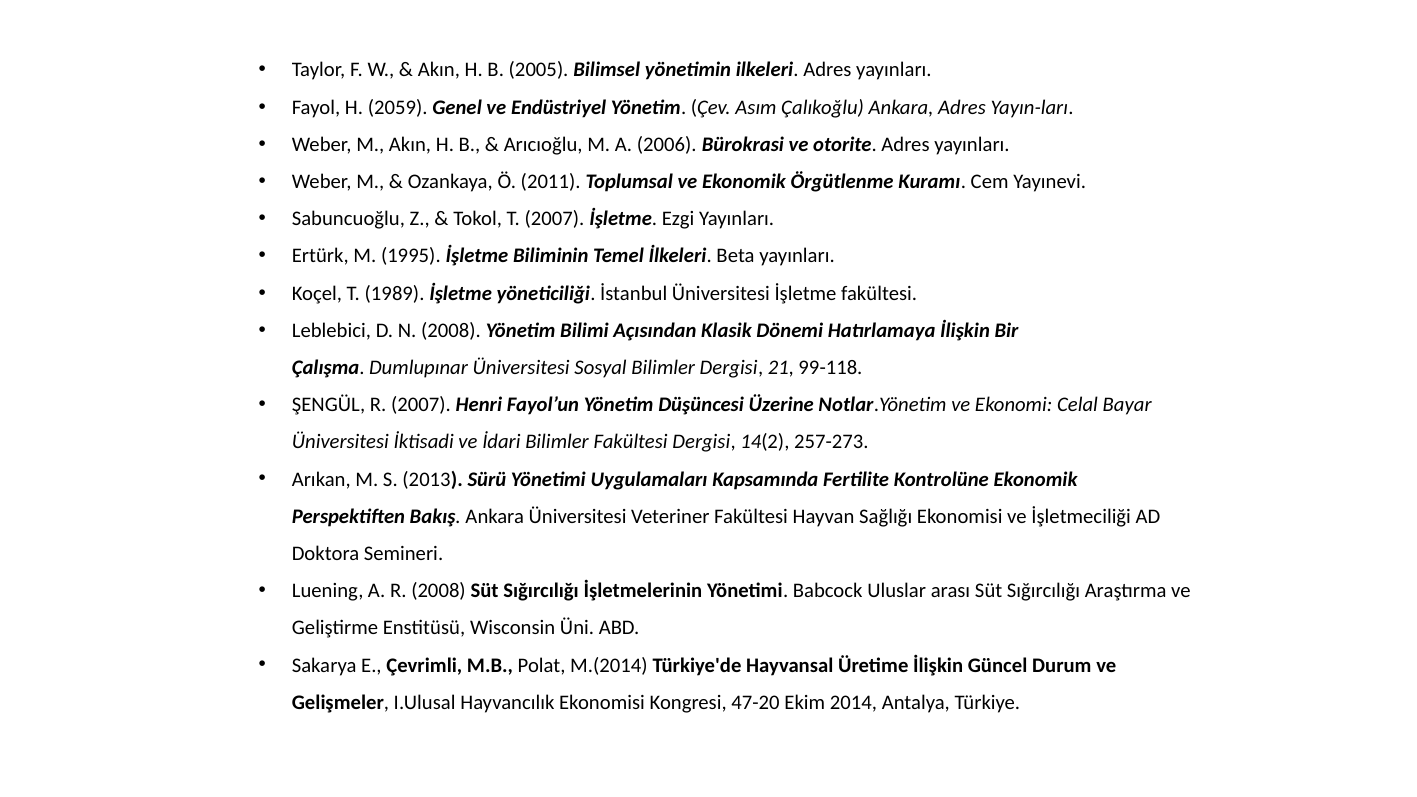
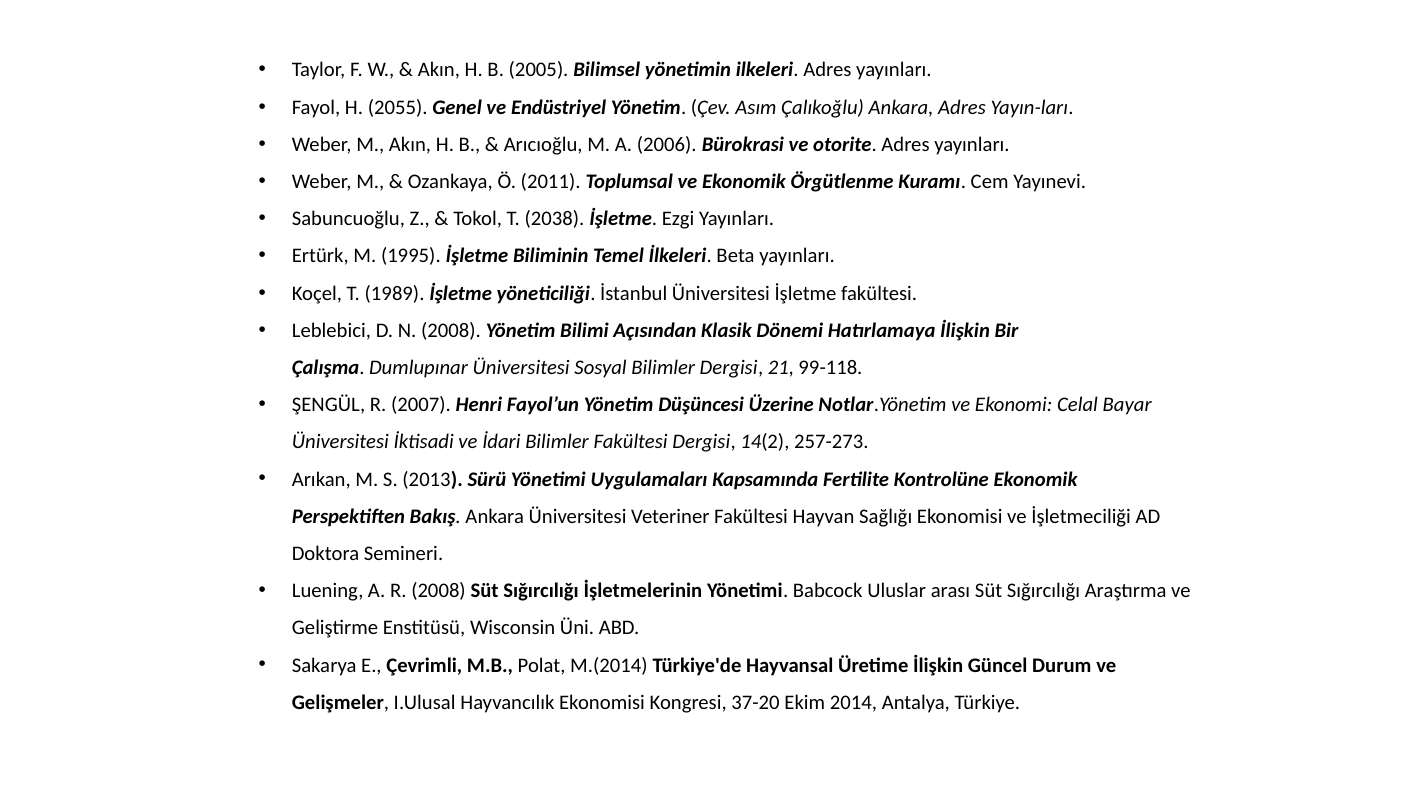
2059: 2059 -> 2055
T 2007: 2007 -> 2038
47-20: 47-20 -> 37-20
